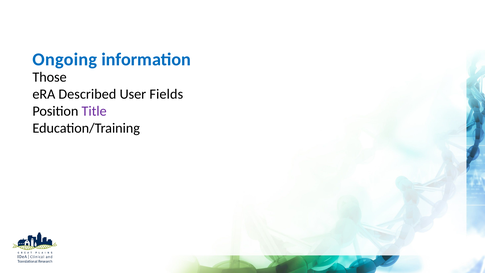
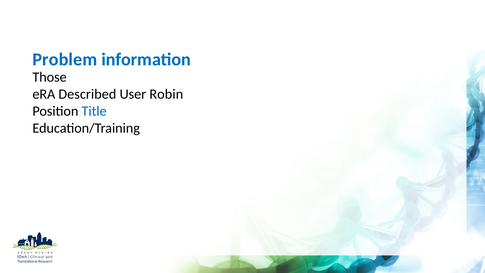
Ongoing: Ongoing -> Problem
Fields: Fields -> Robin
Title colour: purple -> blue
